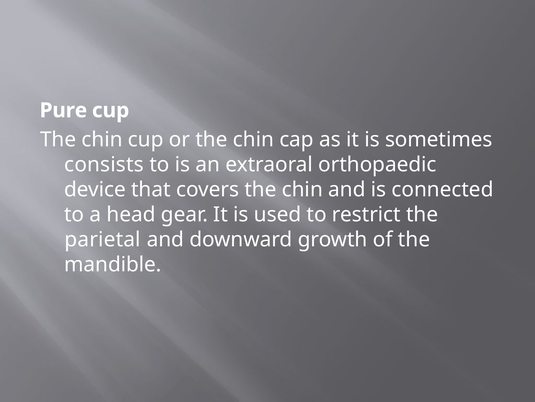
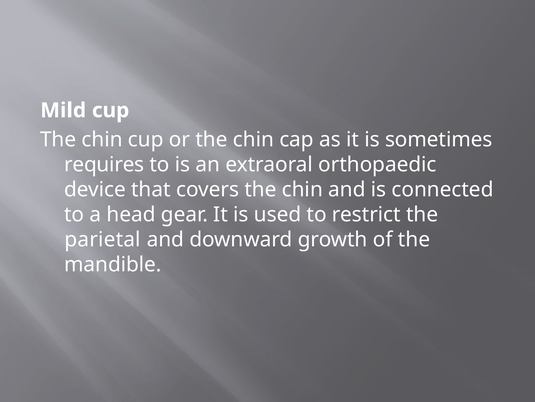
Pure: Pure -> Mild
consists: consists -> requires
